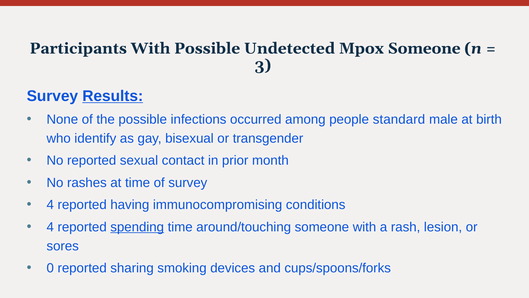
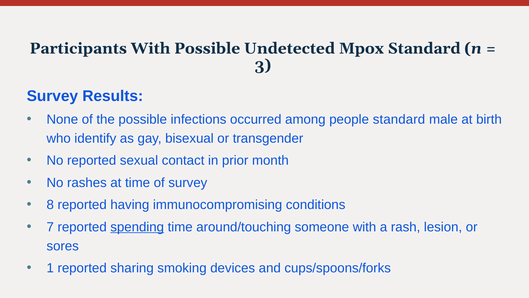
Mpox Someone: Someone -> Standard
Results underline: present -> none
4 at (50, 205): 4 -> 8
4 at (50, 227): 4 -> 7
0: 0 -> 1
